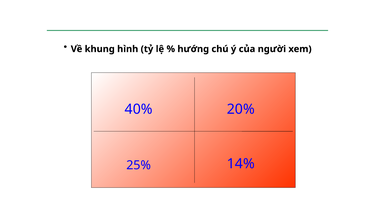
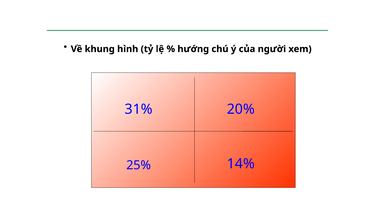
40%: 40% -> 31%
